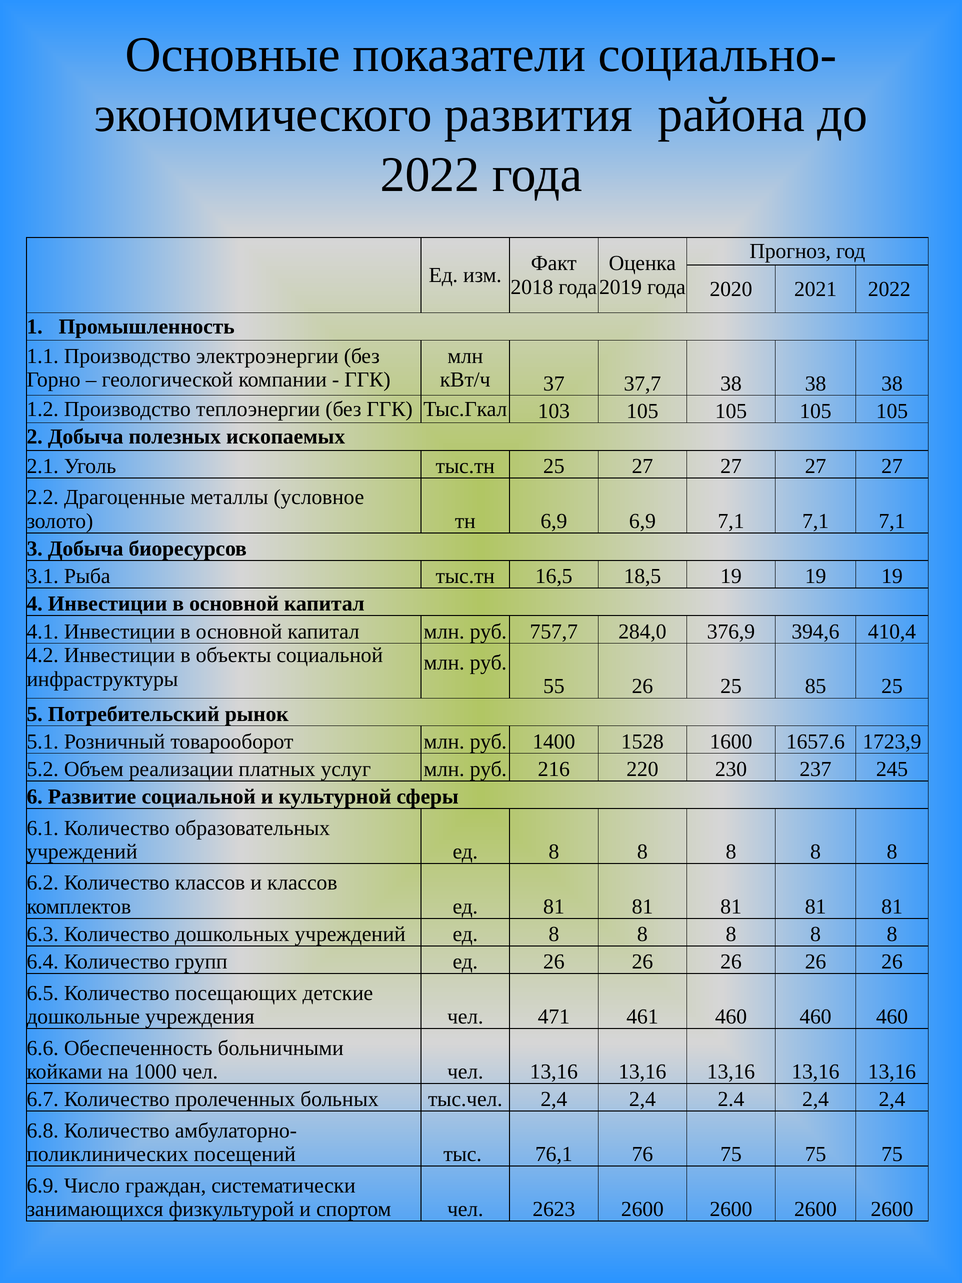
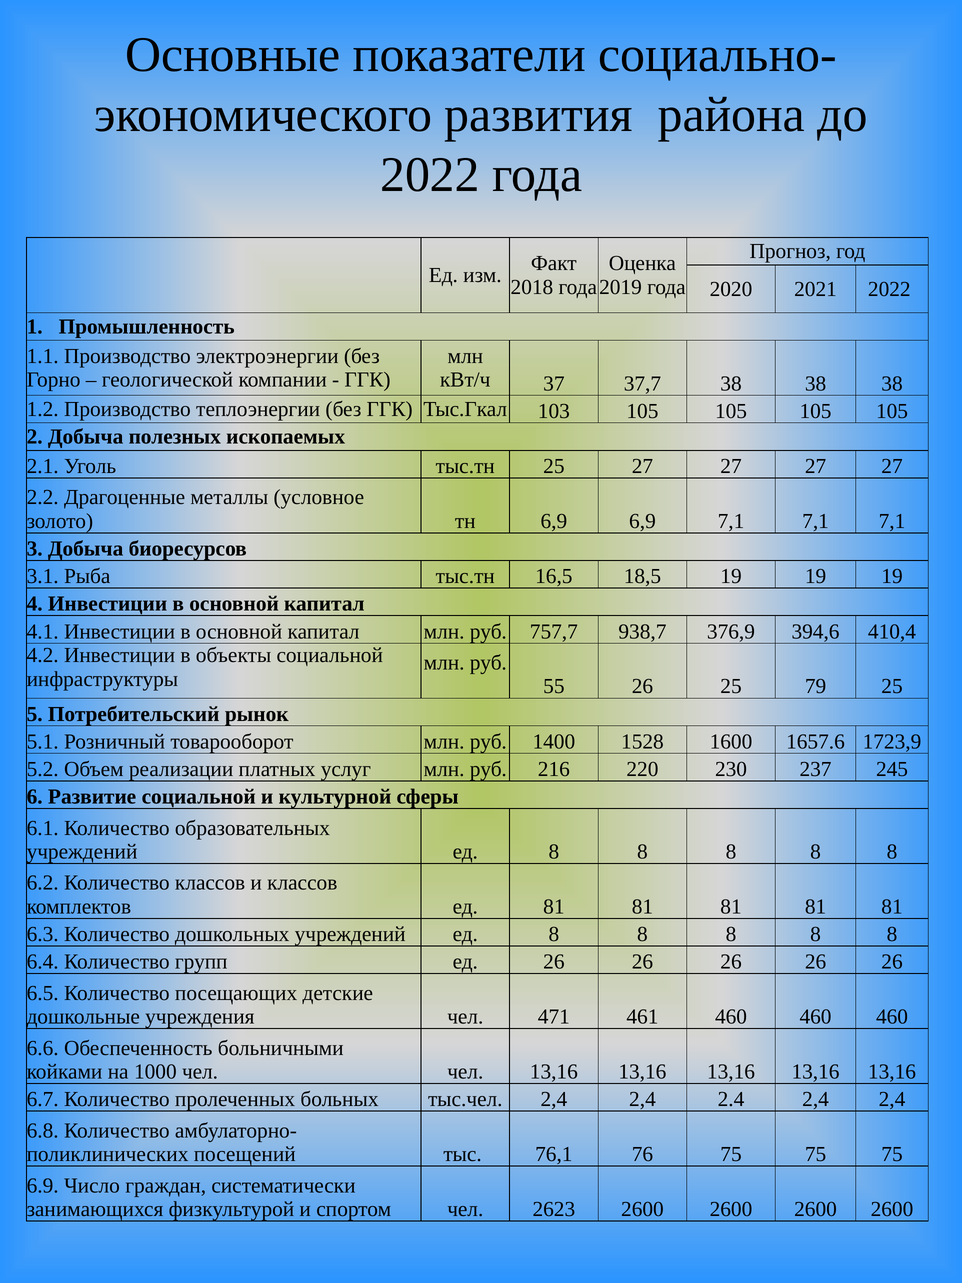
284,0: 284,0 -> 938,7
85: 85 -> 79
